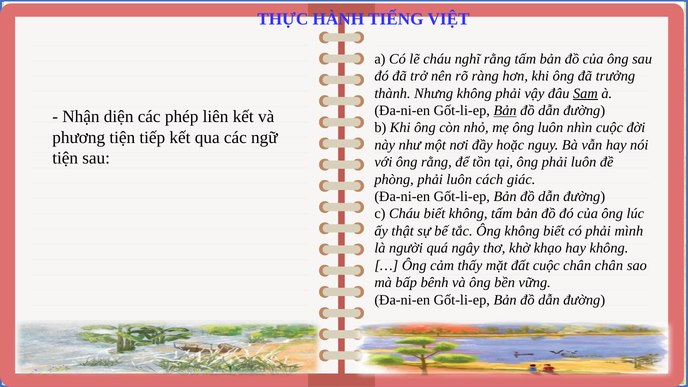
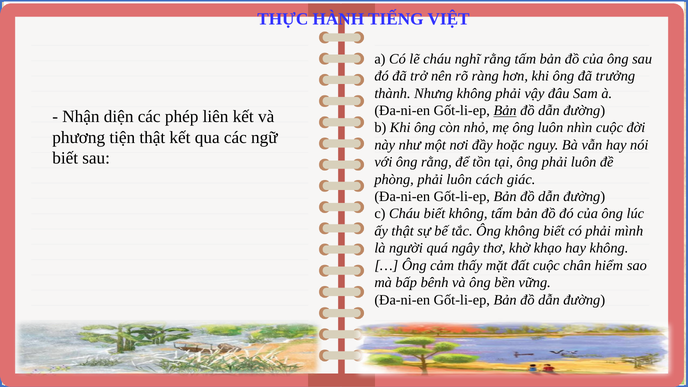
Sam underline: present -> none
tiện tiếp: tiếp -> thật
tiện at (65, 158): tiện -> biết
chân chân: chân -> hiểm
